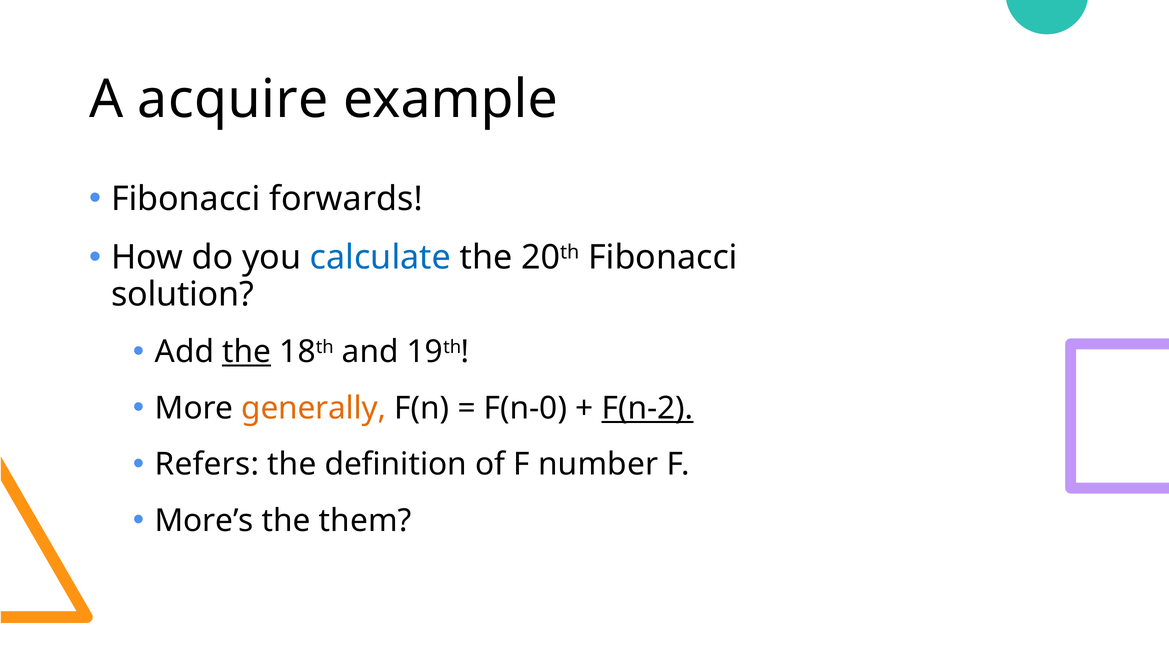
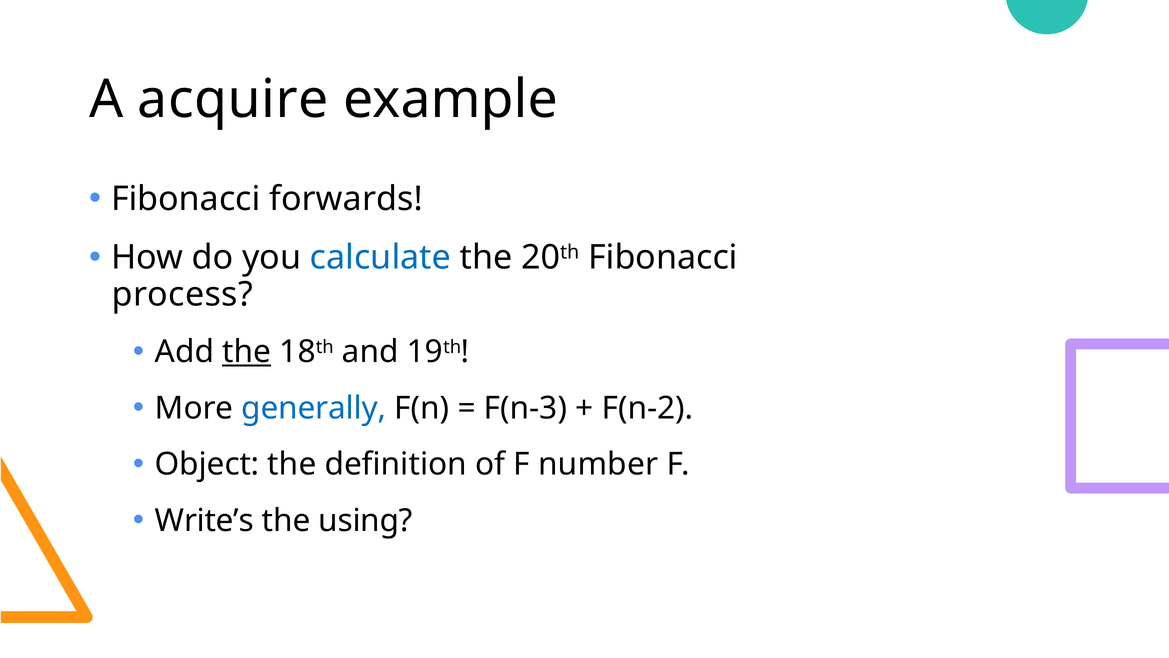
solution: solution -> process
generally colour: orange -> blue
F(n-0: F(n-0 -> F(n-3
F(n-2 underline: present -> none
Refers: Refers -> Object
More’s: More’s -> Write’s
them: them -> using
